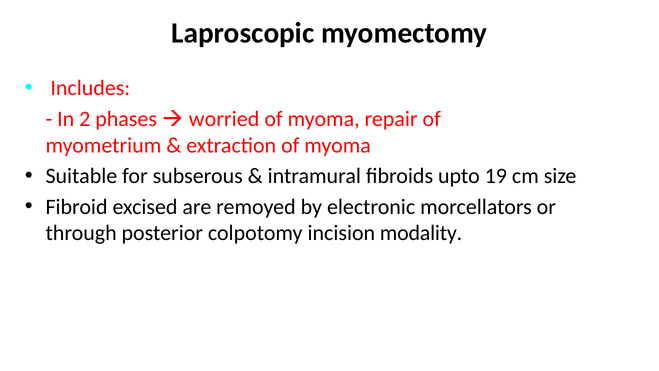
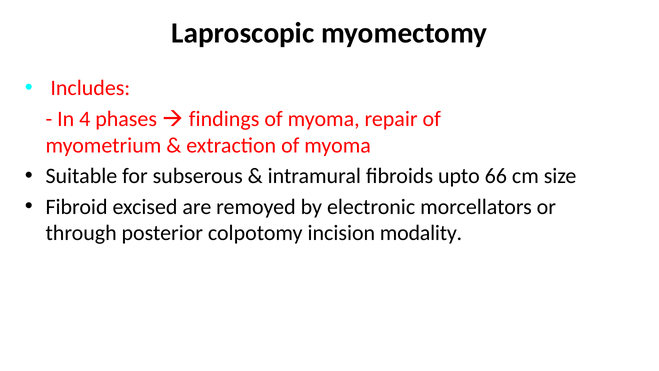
2: 2 -> 4
worried: worried -> findings
19: 19 -> 66
